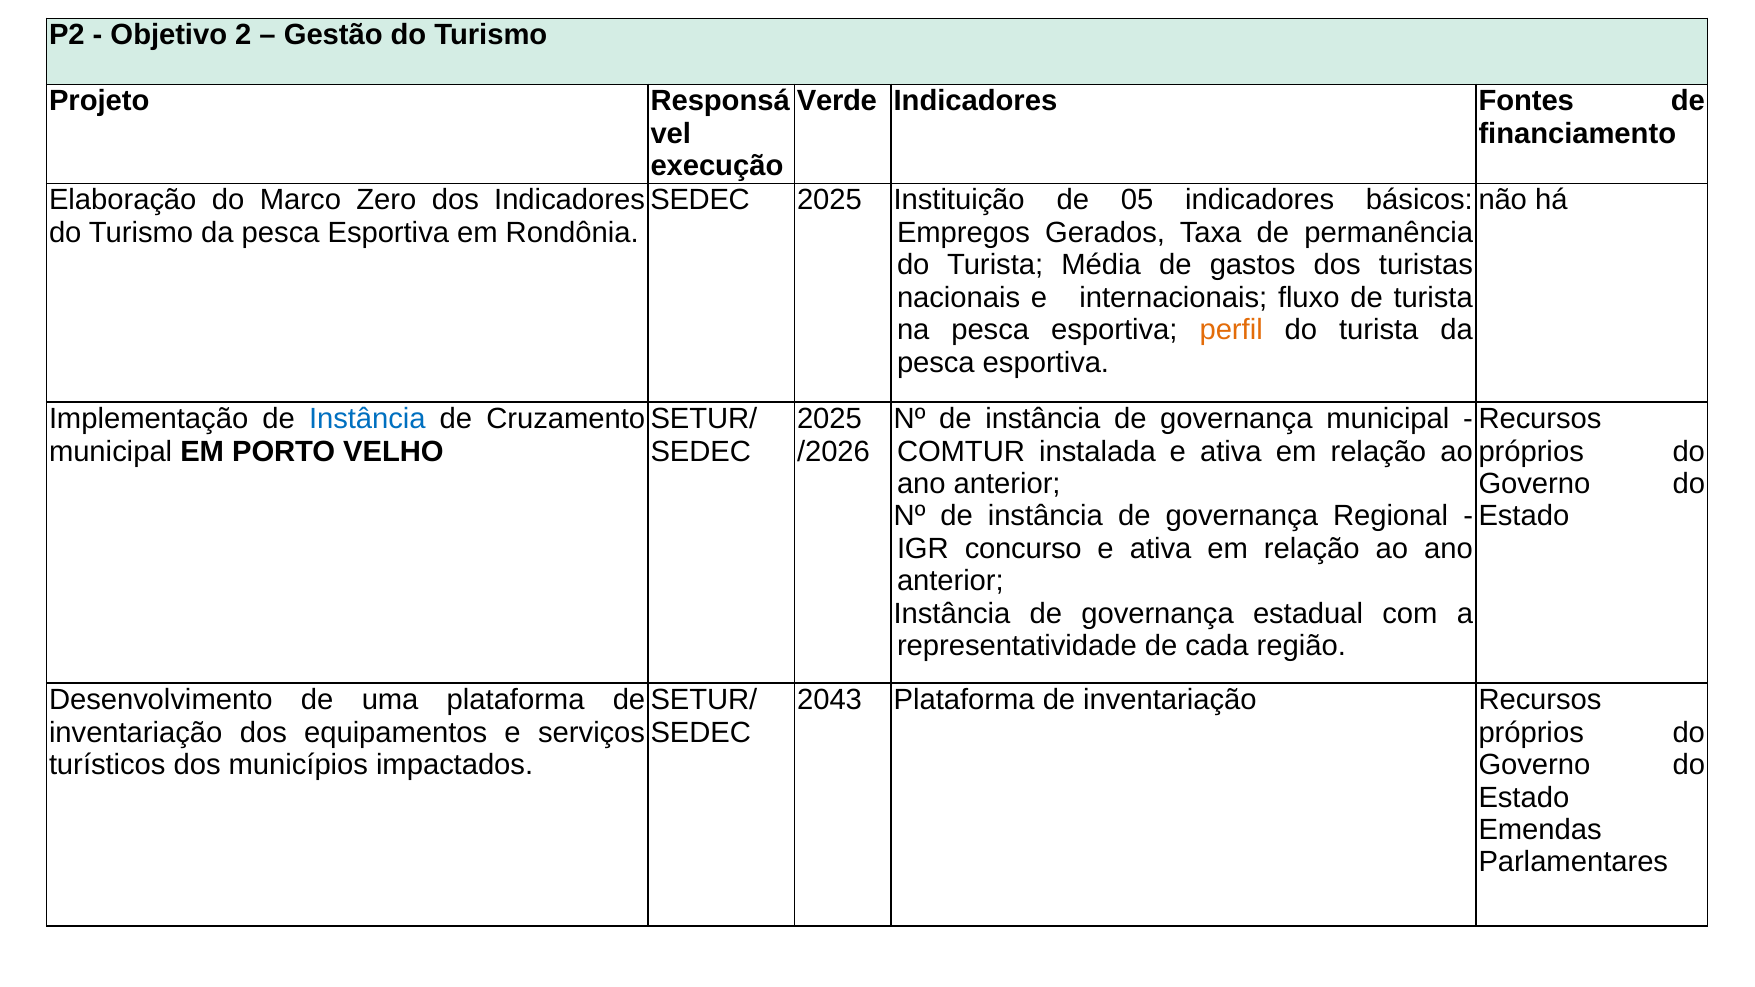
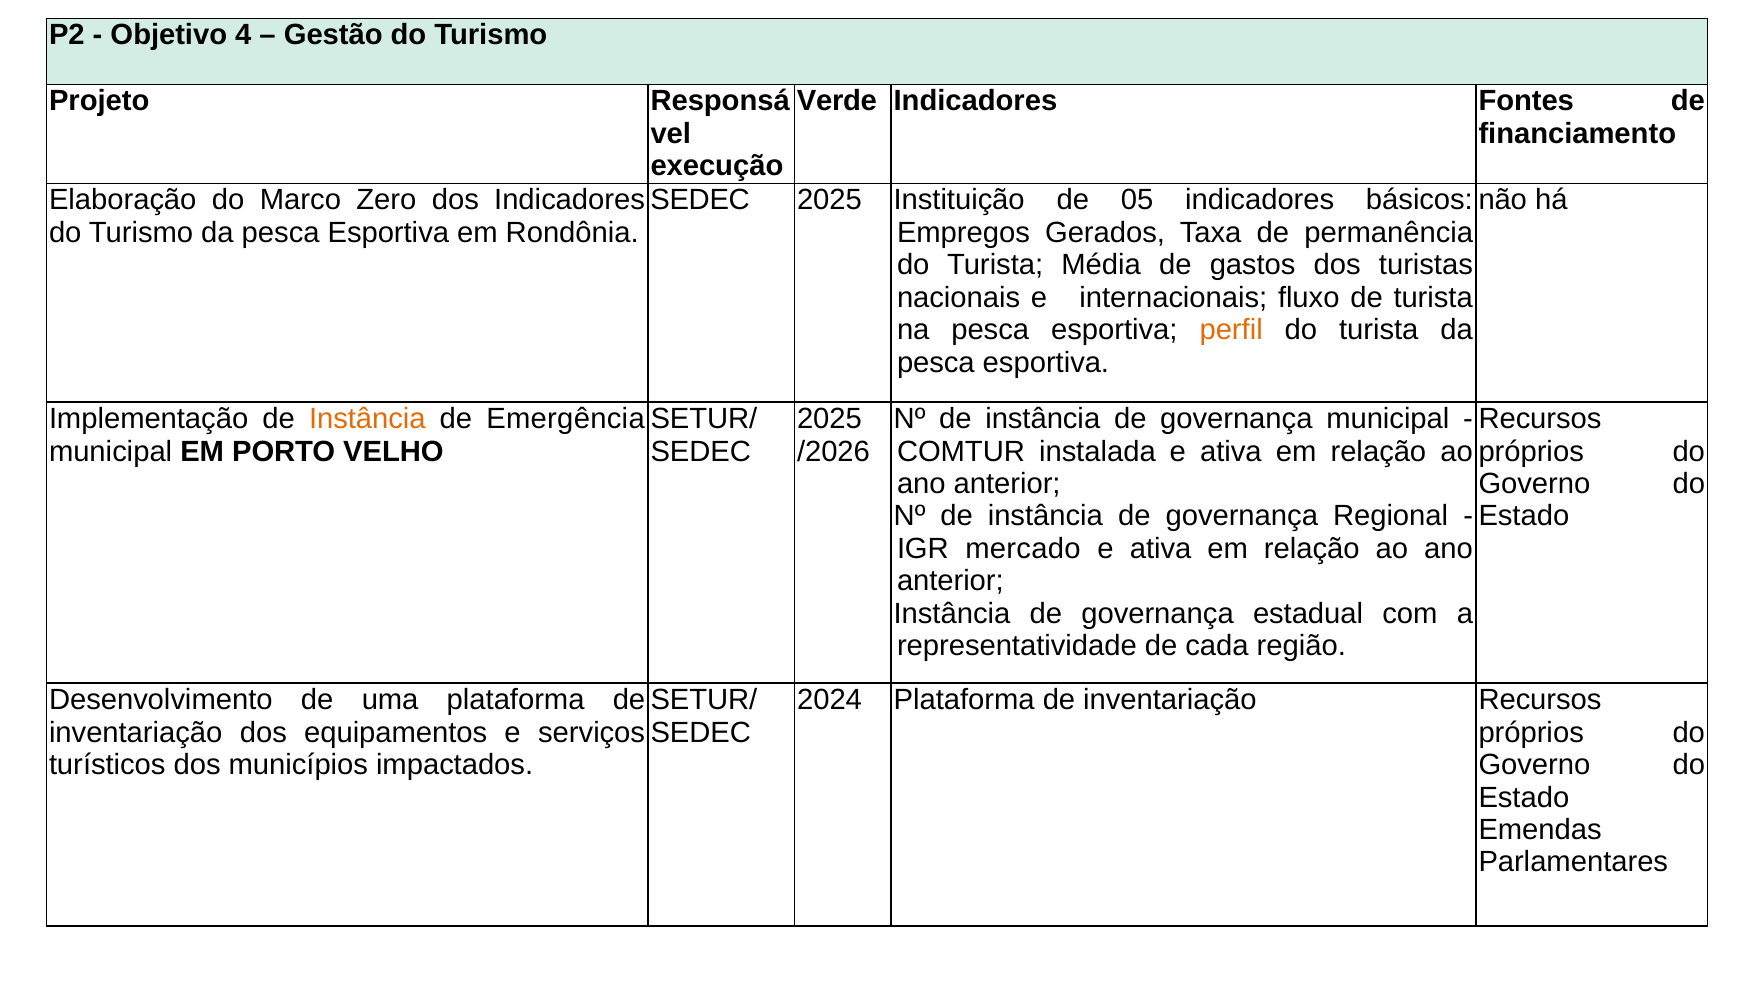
2: 2 -> 4
Instância at (367, 419) colour: blue -> orange
Cruzamento: Cruzamento -> Emergência
concurso: concurso -> mercado
2043: 2043 -> 2024
